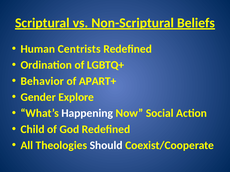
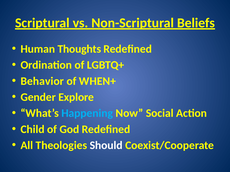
Centrists: Centrists -> Thoughts
APART+: APART+ -> WHEN+
Happening colour: white -> light blue
